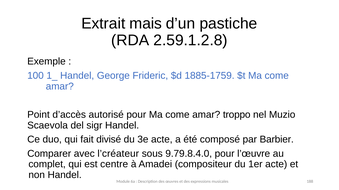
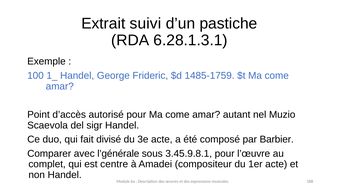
mais: mais -> suivi
2.59.1.2.8: 2.59.1.2.8 -> 6.28.1.3.1
1885-1759: 1885-1759 -> 1485-1759
troppo: troppo -> autant
l’créateur: l’créateur -> l’générale
9.79.8.4.0: 9.79.8.4.0 -> 3.45.9.8.1
